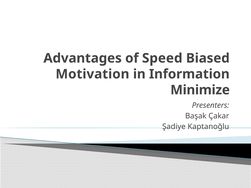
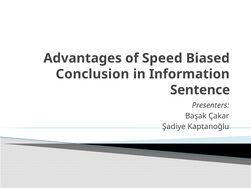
Motivation: Motivation -> Conclusion
Minimize: Minimize -> Sentence
